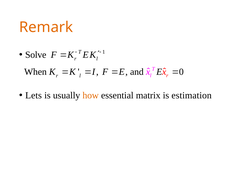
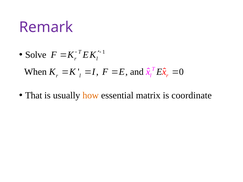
Remark colour: orange -> purple
Lets: Lets -> That
estimation: estimation -> coordinate
